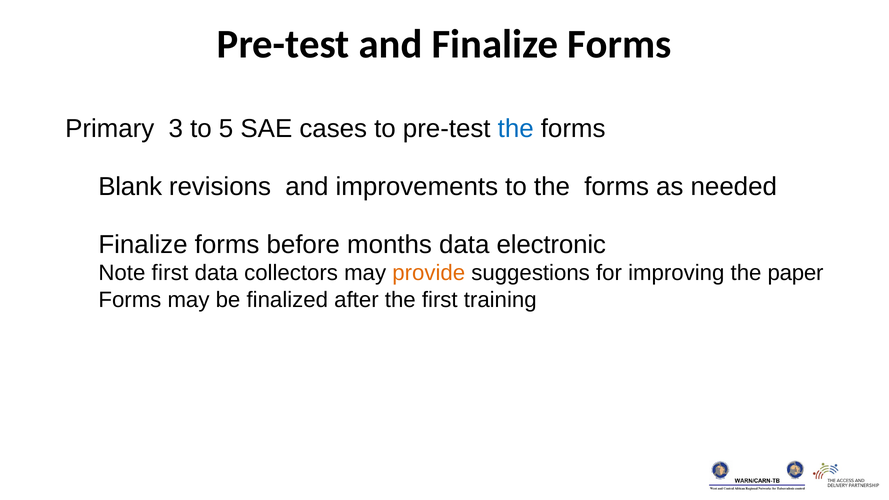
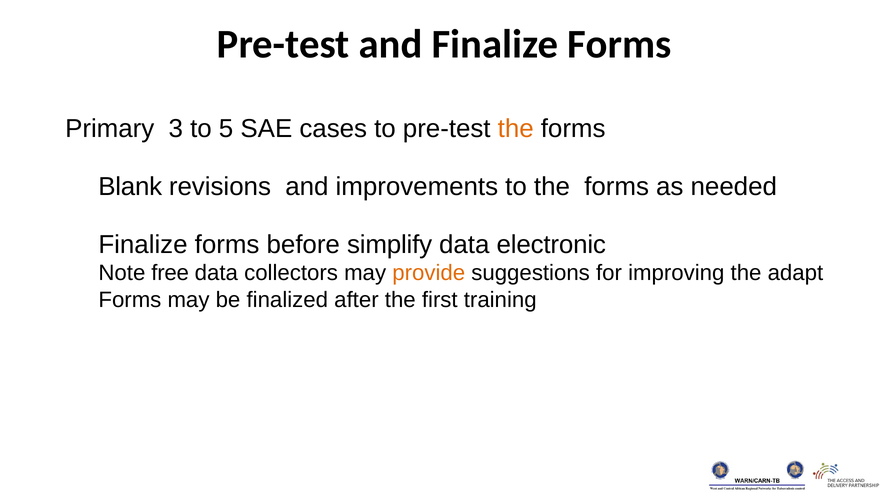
the at (516, 129) colour: blue -> orange
months: months -> simplify
Note first: first -> free
paper: paper -> adapt
